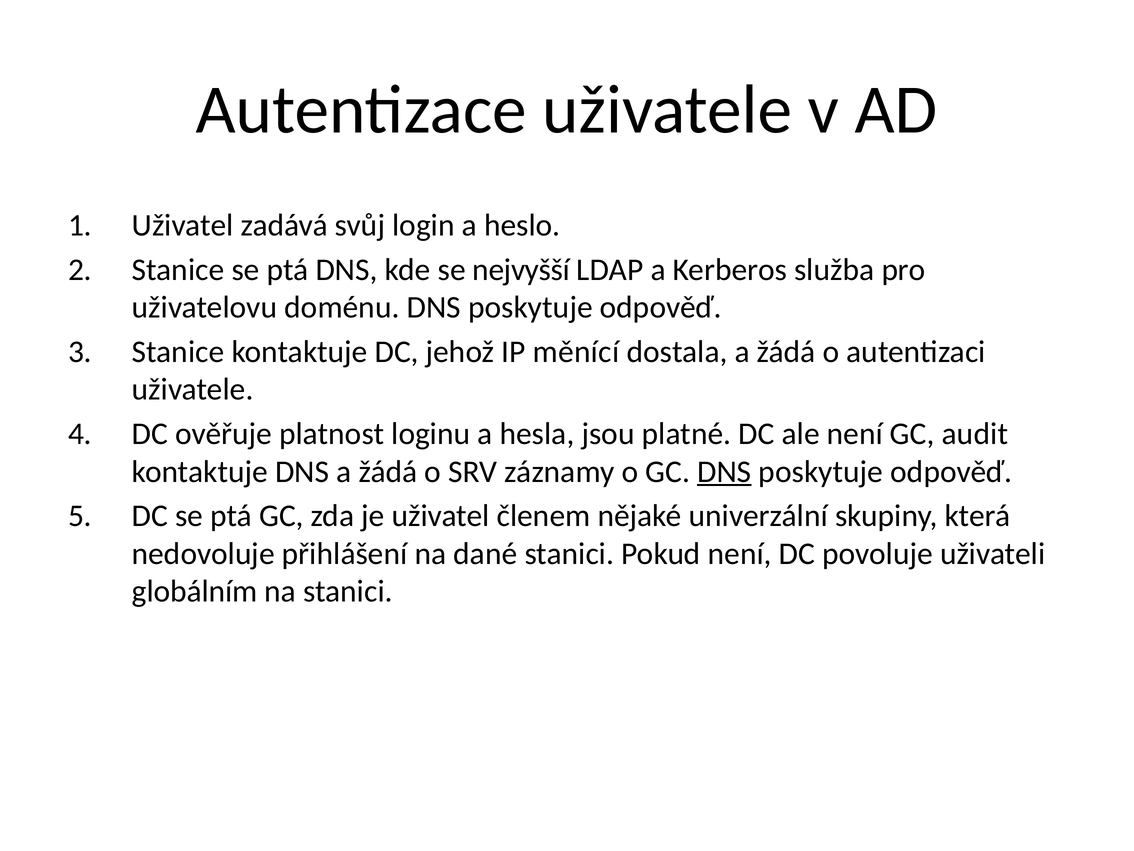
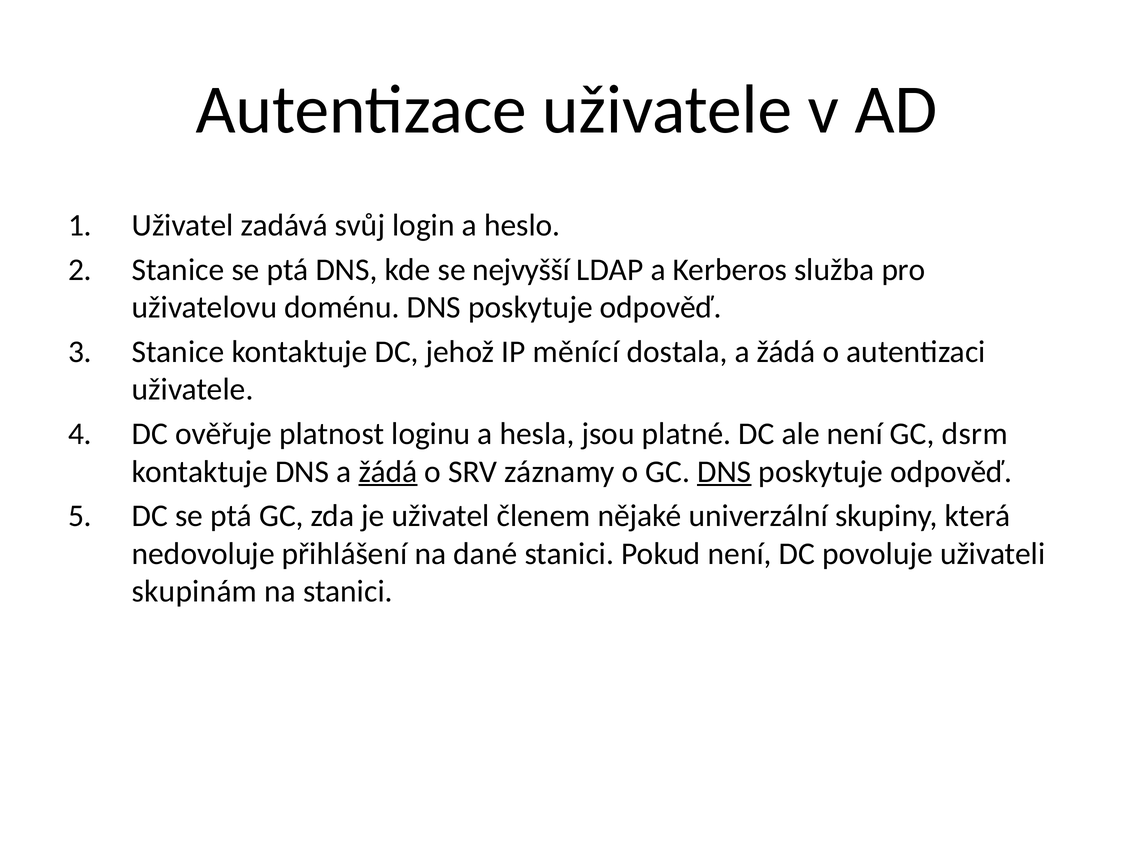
audit: audit -> dsrm
žádá at (388, 471) underline: none -> present
globálním: globálním -> skupinám
